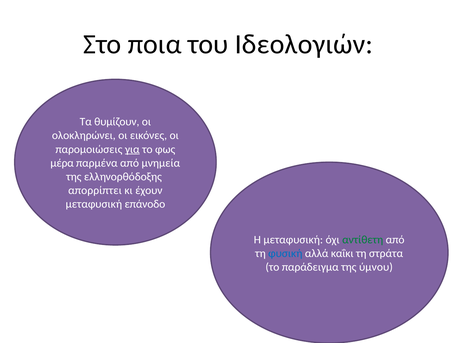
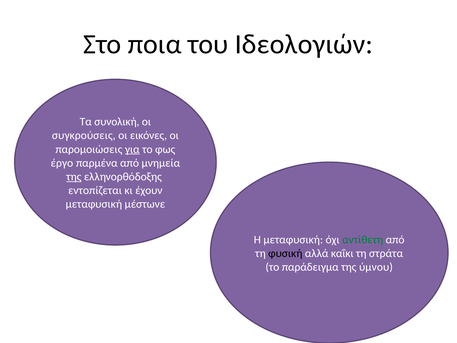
θυμίζουν: θυμίζουν -> συνολική
ολοκληρώνει: ολοκληρώνει -> συγκρούσεις
μέρα: μέρα -> έργο
της at (74, 177) underline: none -> present
απορρίπτει: απορρίπτει -> εντοπίζεται
επάνοδο: επάνοδο -> μέστωνε
φυσική colour: blue -> black
